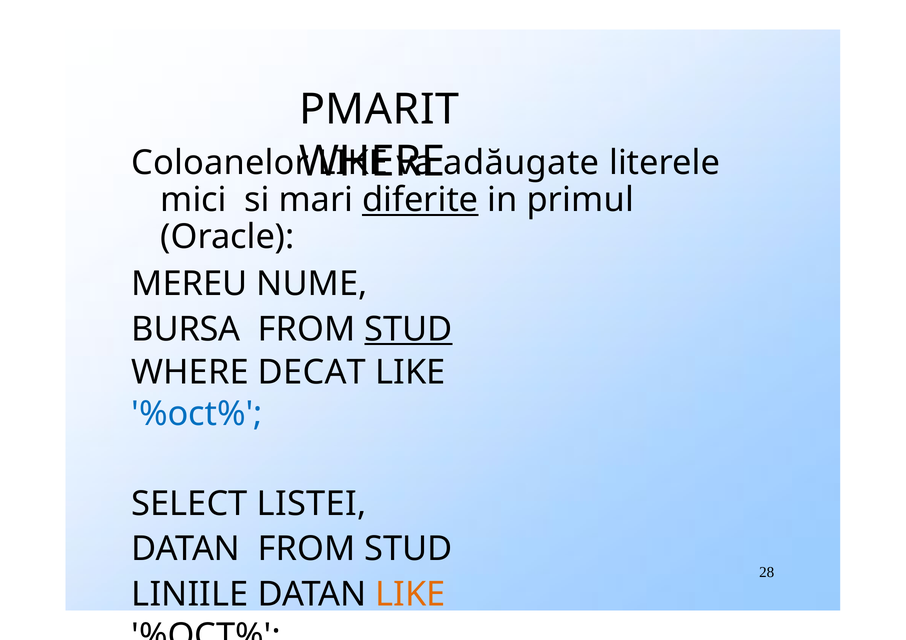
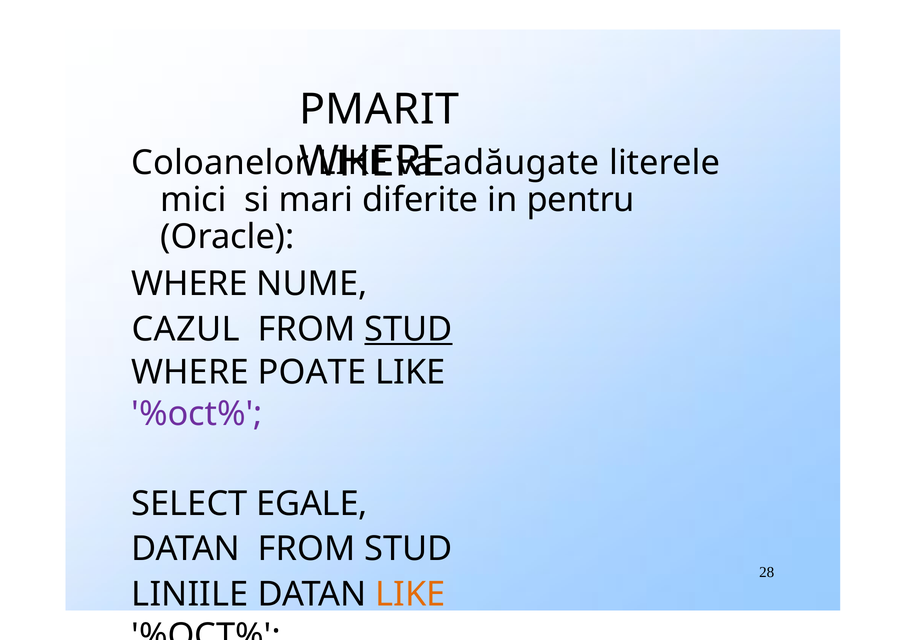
diferite underline: present -> none
primul: primul -> pentru
MEREU at (189, 284): MEREU -> WHERE
BURSA: BURSA -> CAZUL
DECAT: DECAT -> POATE
%oct% at (197, 414) colour: blue -> purple
LISTEI: LISTEI -> EGALE
